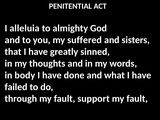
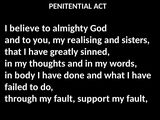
alleluia: alleluia -> believe
suffered: suffered -> realising
